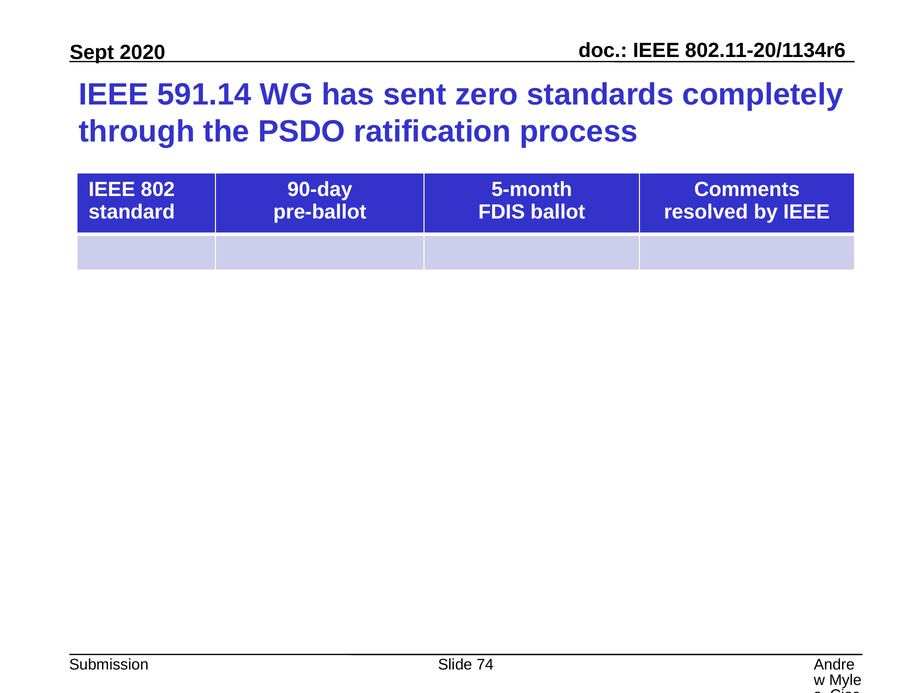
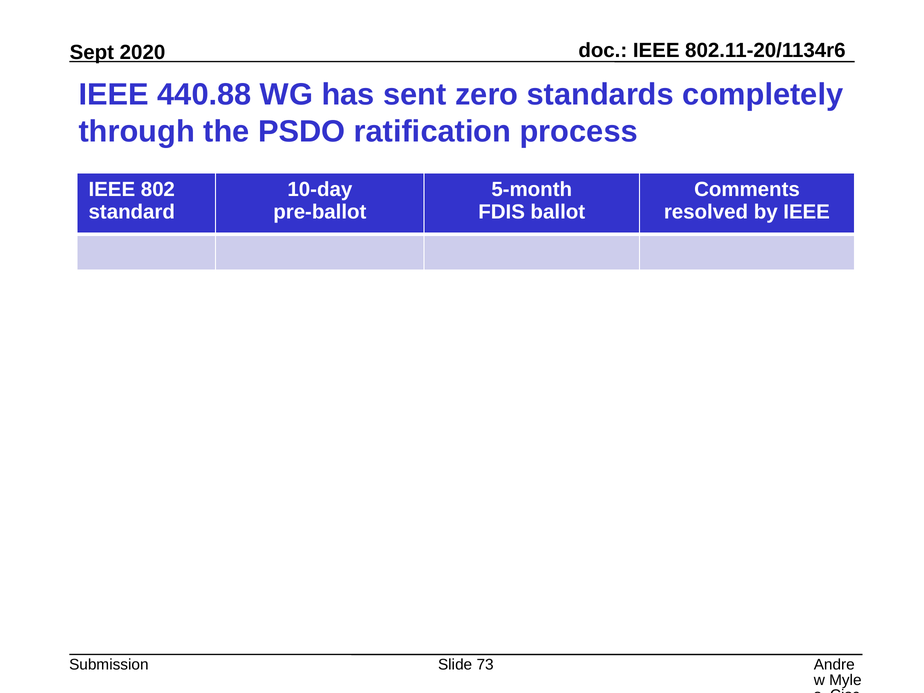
591.14: 591.14 -> 440.88
90-day: 90-day -> 10-day
74: 74 -> 73
